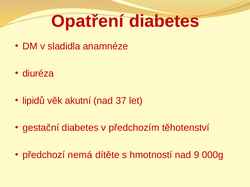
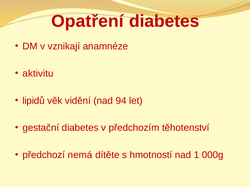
sladidla: sladidla -> vznikají
diuréza: diuréza -> aktivitu
akutní: akutní -> vidění
37: 37 -> 94
9: 9 -> 1
